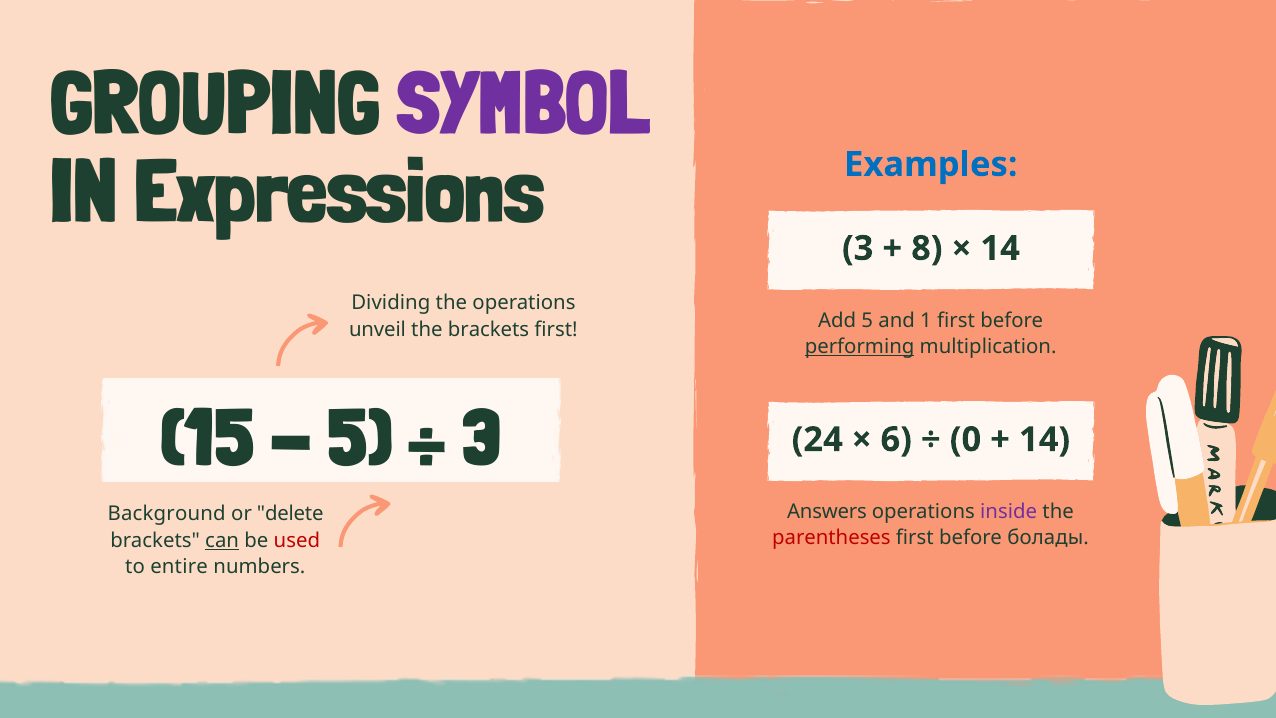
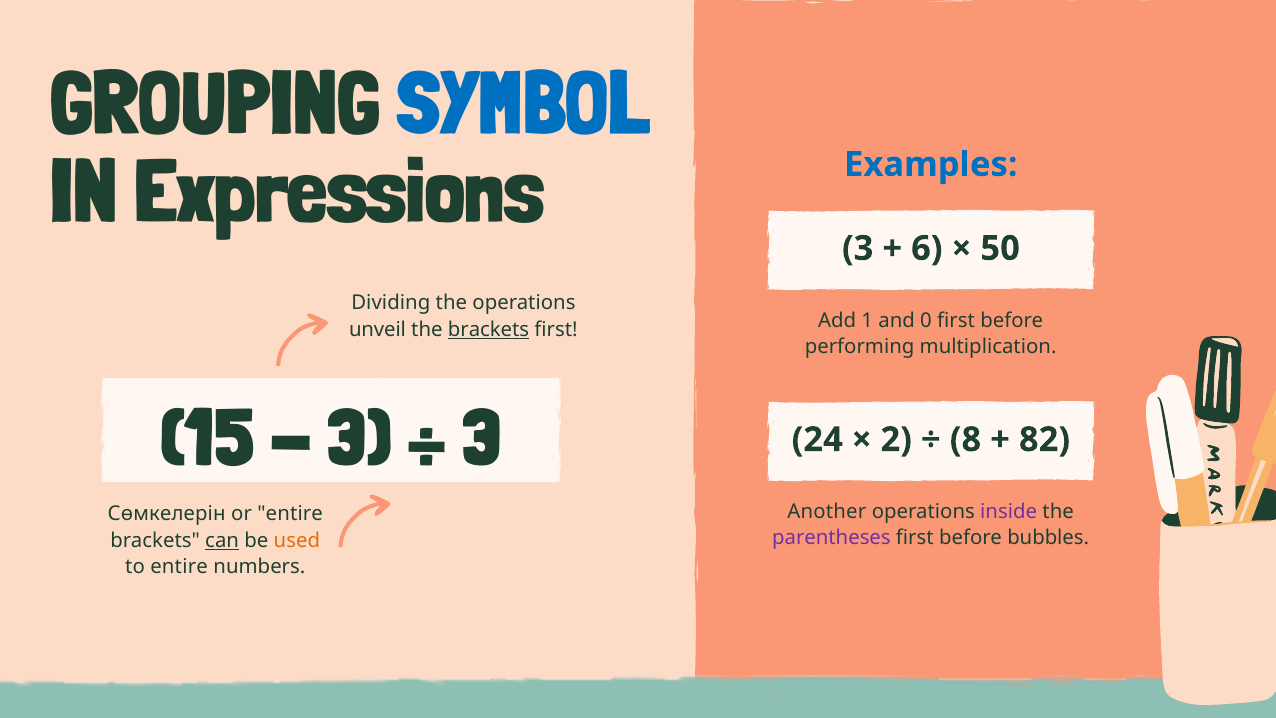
SYMBOL colour: purple -> blue
8: 8 -> 6
14 at (1000, 248): 14 -> 50
Add 5: 5 -> 1
1: 1 -> 0
brackets at (489, 329) underline: none -> present
performing underline: present -> none
5 at (361, 439): 5 -> 3
6: 6 -> 2
0: 0 -> 8
14 at (1045, 440): 14 -> 82
Answers: Answers -> Another
Background: Background -> Сөмкелерін
or delete: delete -> entire
parentheses colour: red -> purple
болады: болады -> bubbles
used colour: red -> orange
